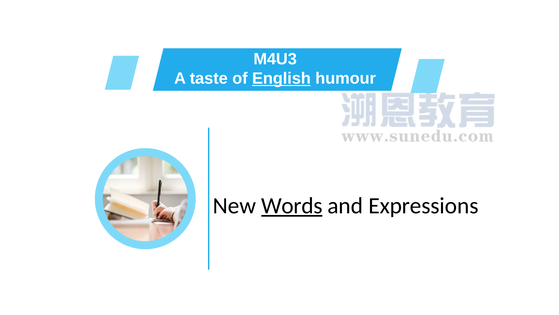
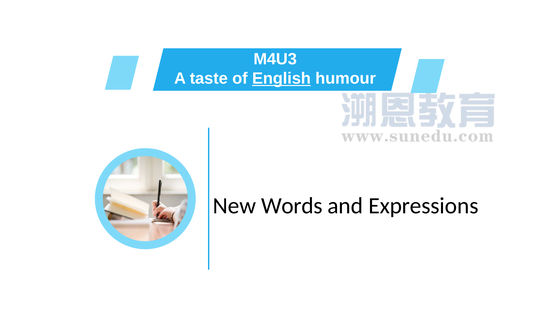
Words underline: present -> none
